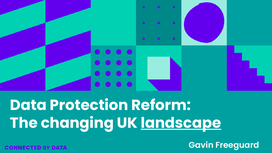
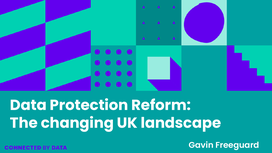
landscape underline: present -> none
